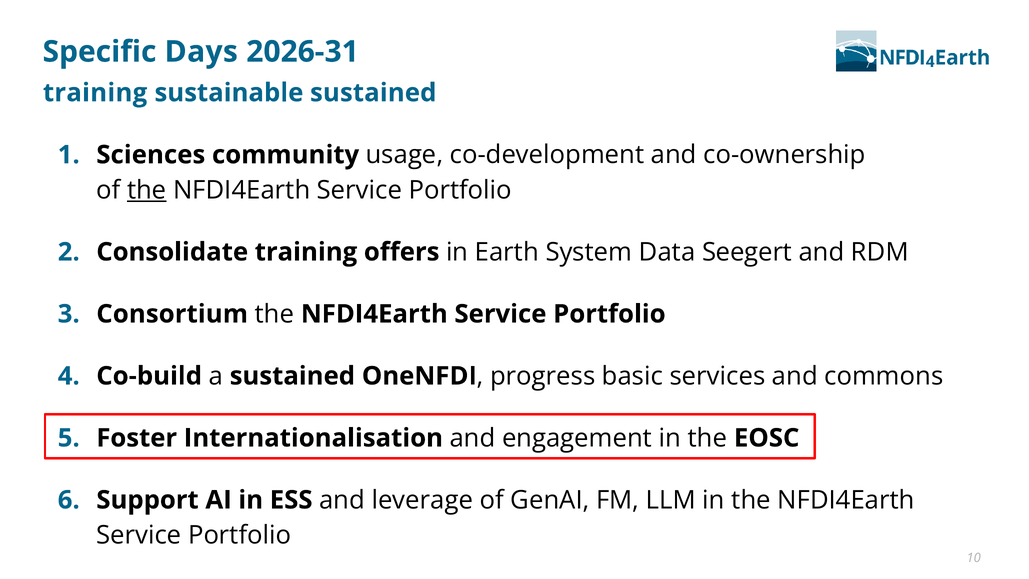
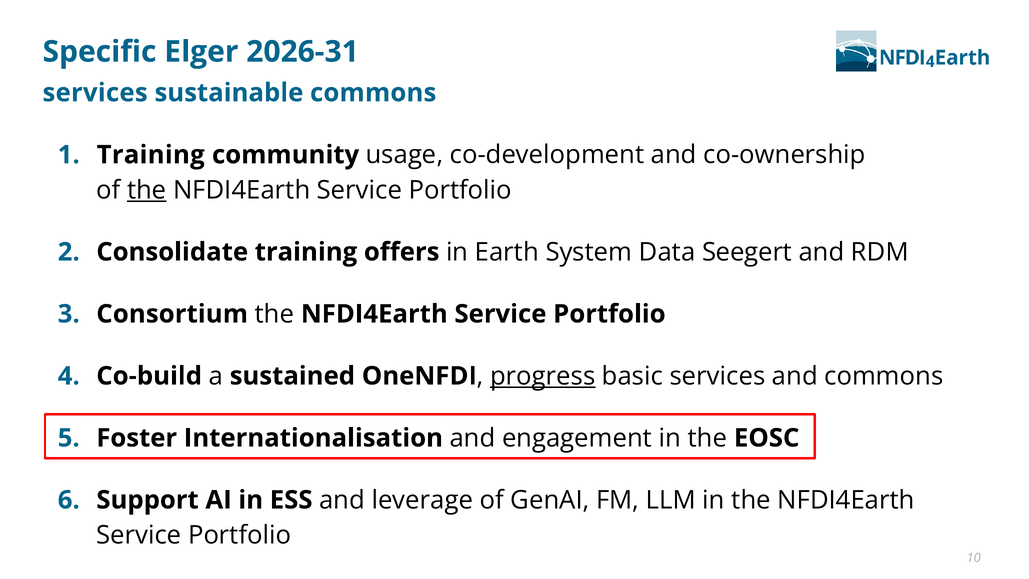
Days: Days -> Elger
training at (95, 93): training -> services
sustainable sustained: sustained -> commons
Sciences at (151, 155): Sciences -> Training
progress underline: none -> present
